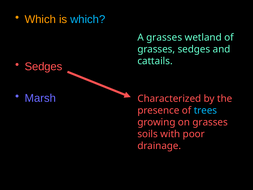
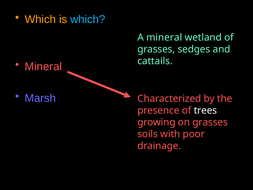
A grasses: grasses -> mineral
Sedges at (43, 67): Sedges -> Mineral
trees colour: light blue -> white
